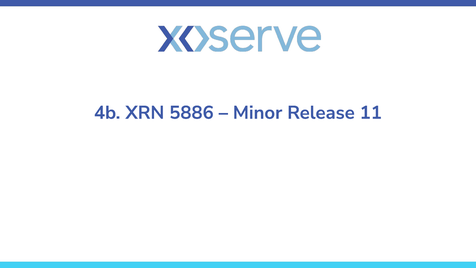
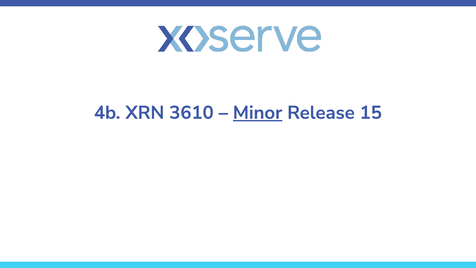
5886: 5886 -> 3610
Minor underline: none -> present
11: 11 -> 15
